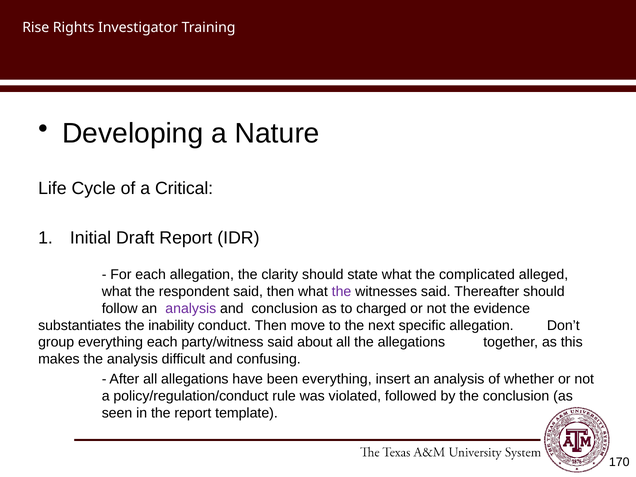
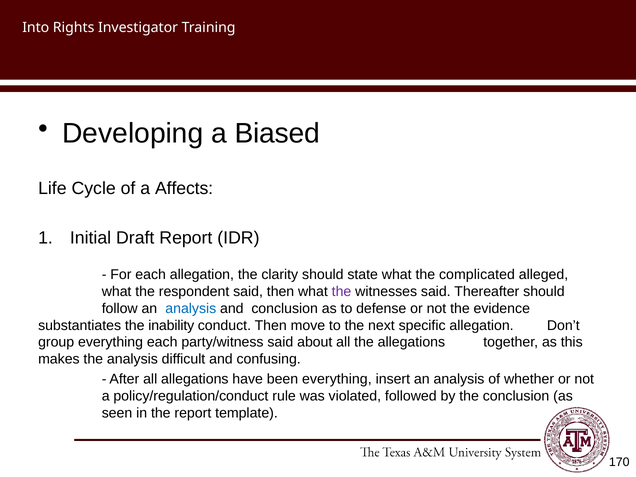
Rise: Rise -> Into
Nature: Nature -> Biased
Critical: Critical -> Affects
analysis at (191, 308) colour: purple -> blue
charged: charged -> defense
